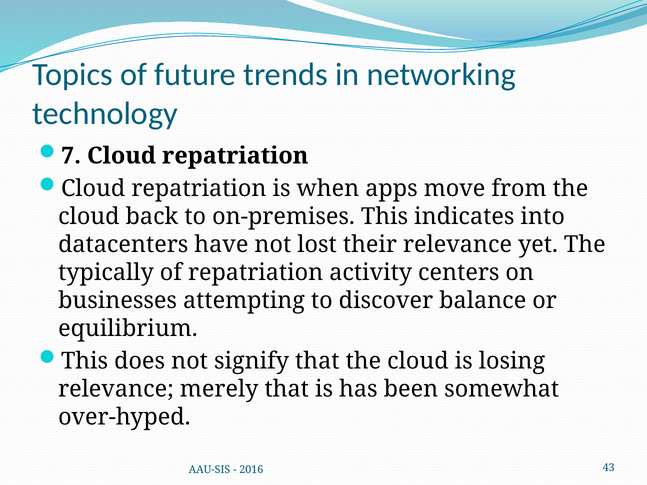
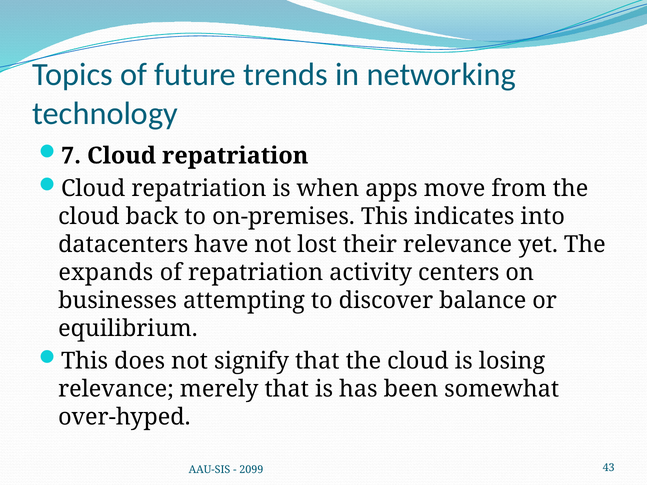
typically: typically -> expands
2016: 2016 -> 2099
